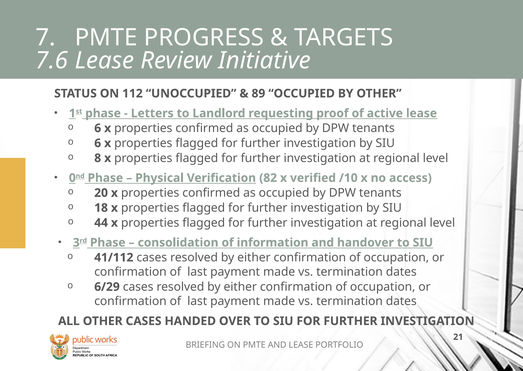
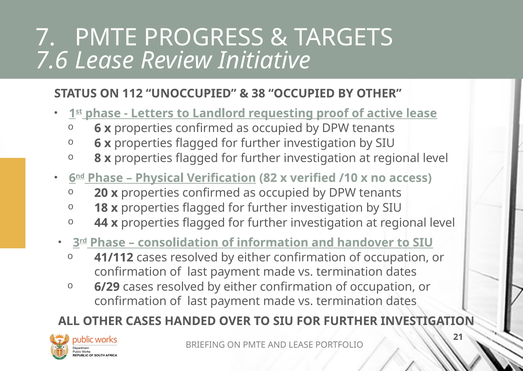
89: 89 -> 38
0 at (72, 178): 0 -> 6
